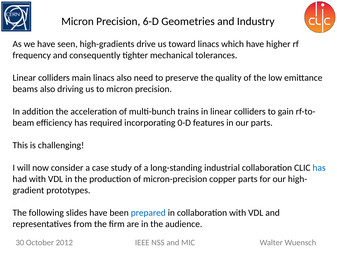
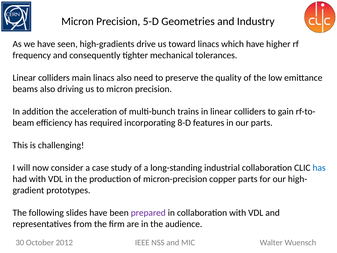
6-D: 6-D -> 5-D
0-D: 0-D -> 8-D
prepared colour: blue -> purple
